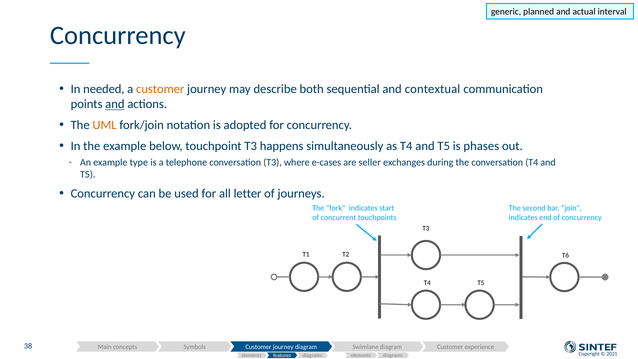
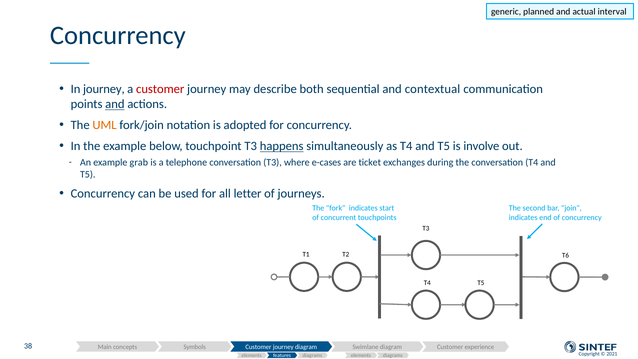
In needed: needed -> journey
customer at (160, 89) colour: orange -> red
happens underline: none -> present
phases: phases -> involve
type: type -> grab
seller: seller -> ticket
